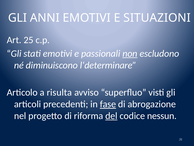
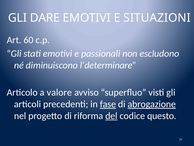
ANNI: ANNI -> DARE
25: 25 -> 60
non underline: present -> none
risulta: risulta -> valore
abrogazione underline: none -> present
nessun: nessun -> questo
